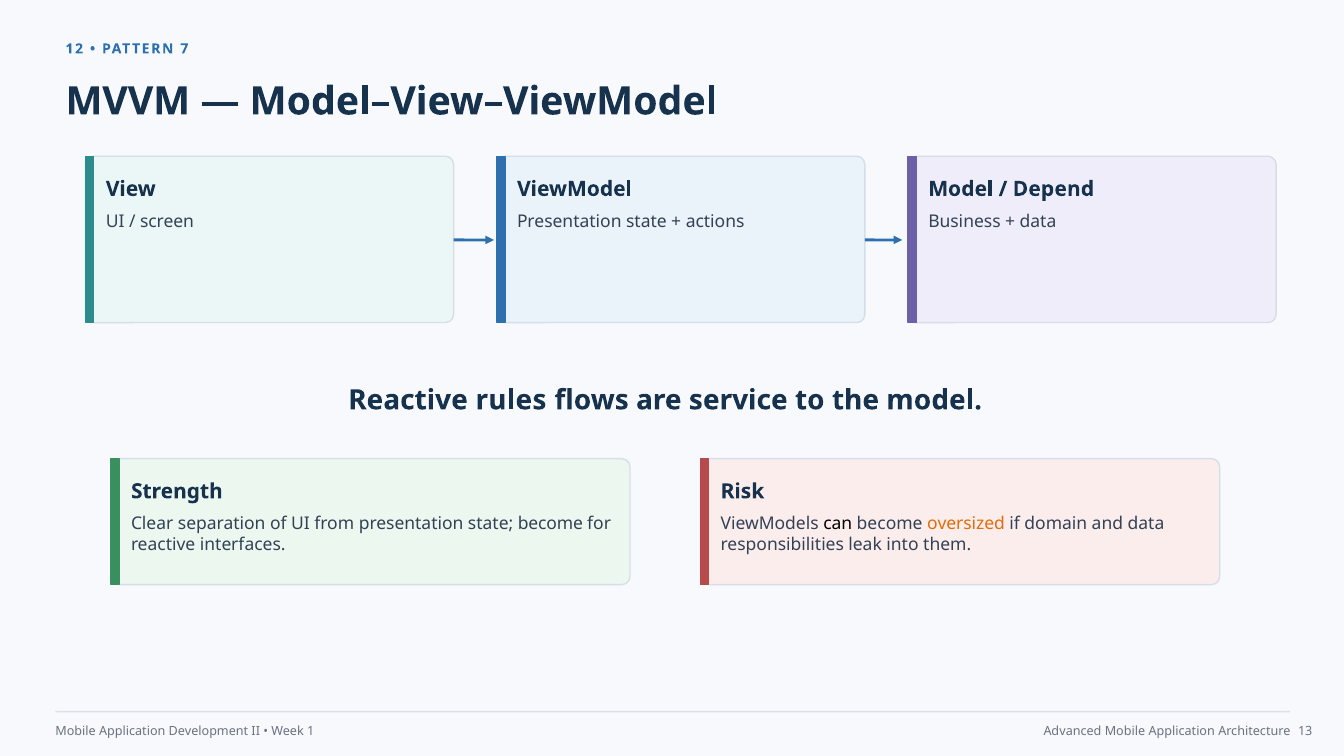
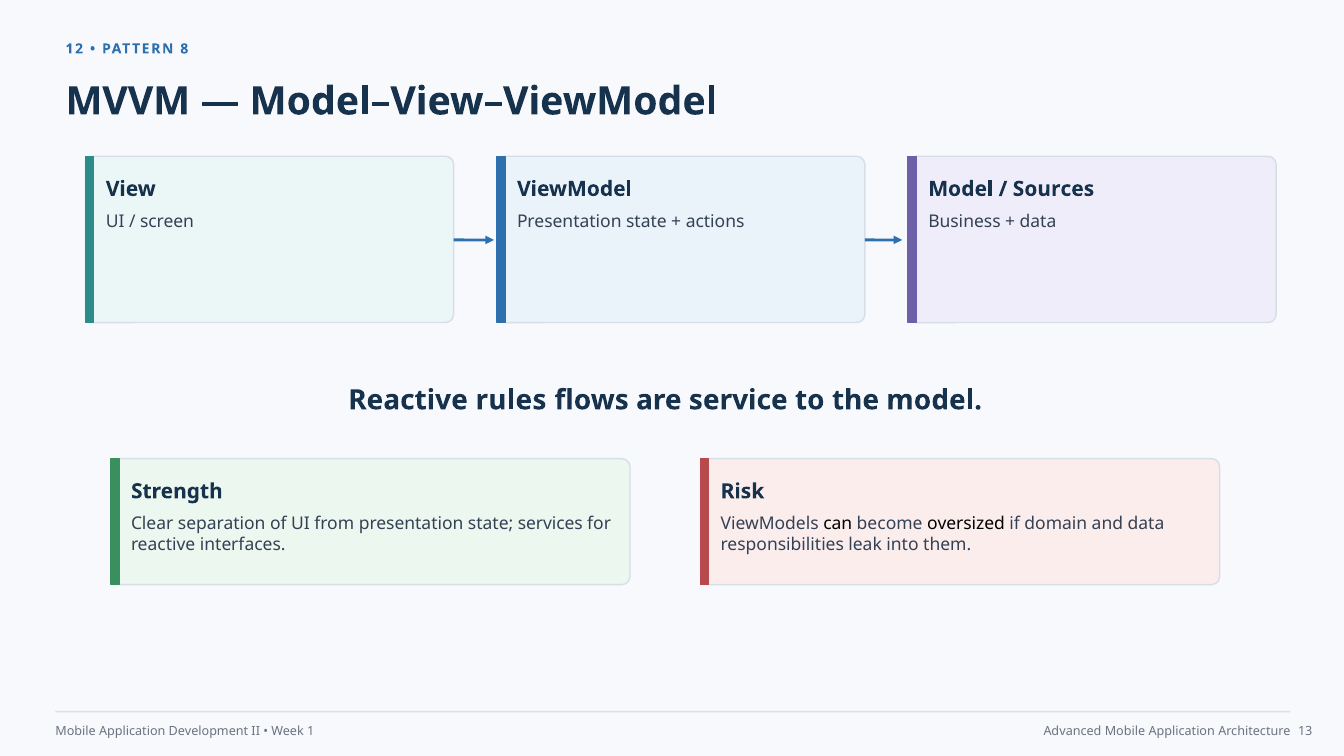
7: 7 -> 8
Depend: Depend -> Sources
state become: become -> services
oversized colour: orange -> black
